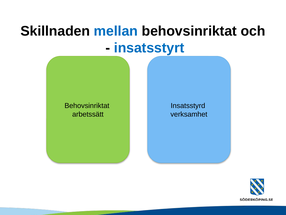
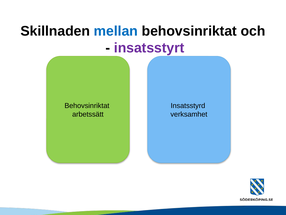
insatsstyrt colour: blue -> purple
